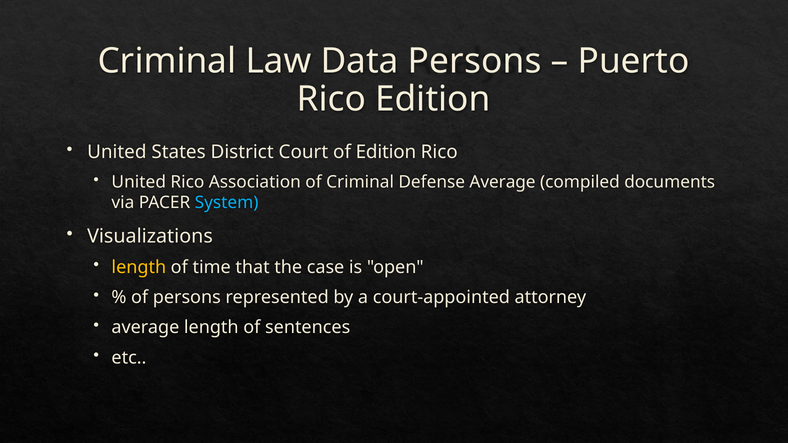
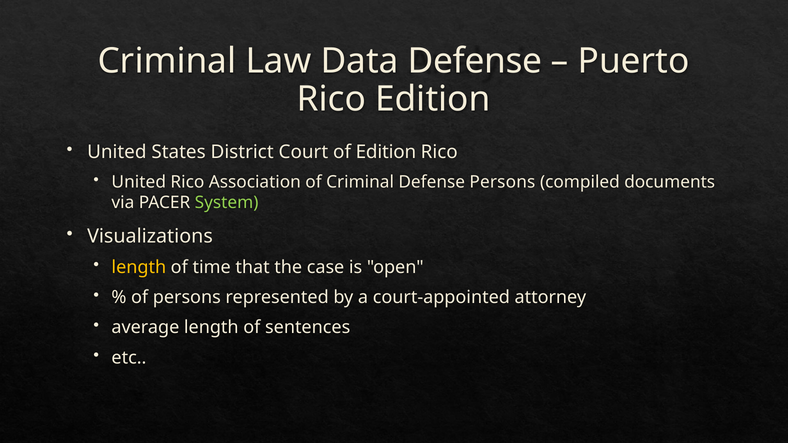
Data Persons: Persons -> Defense
Defense Average: Average -> Persons
System colour: light blue -> light green
